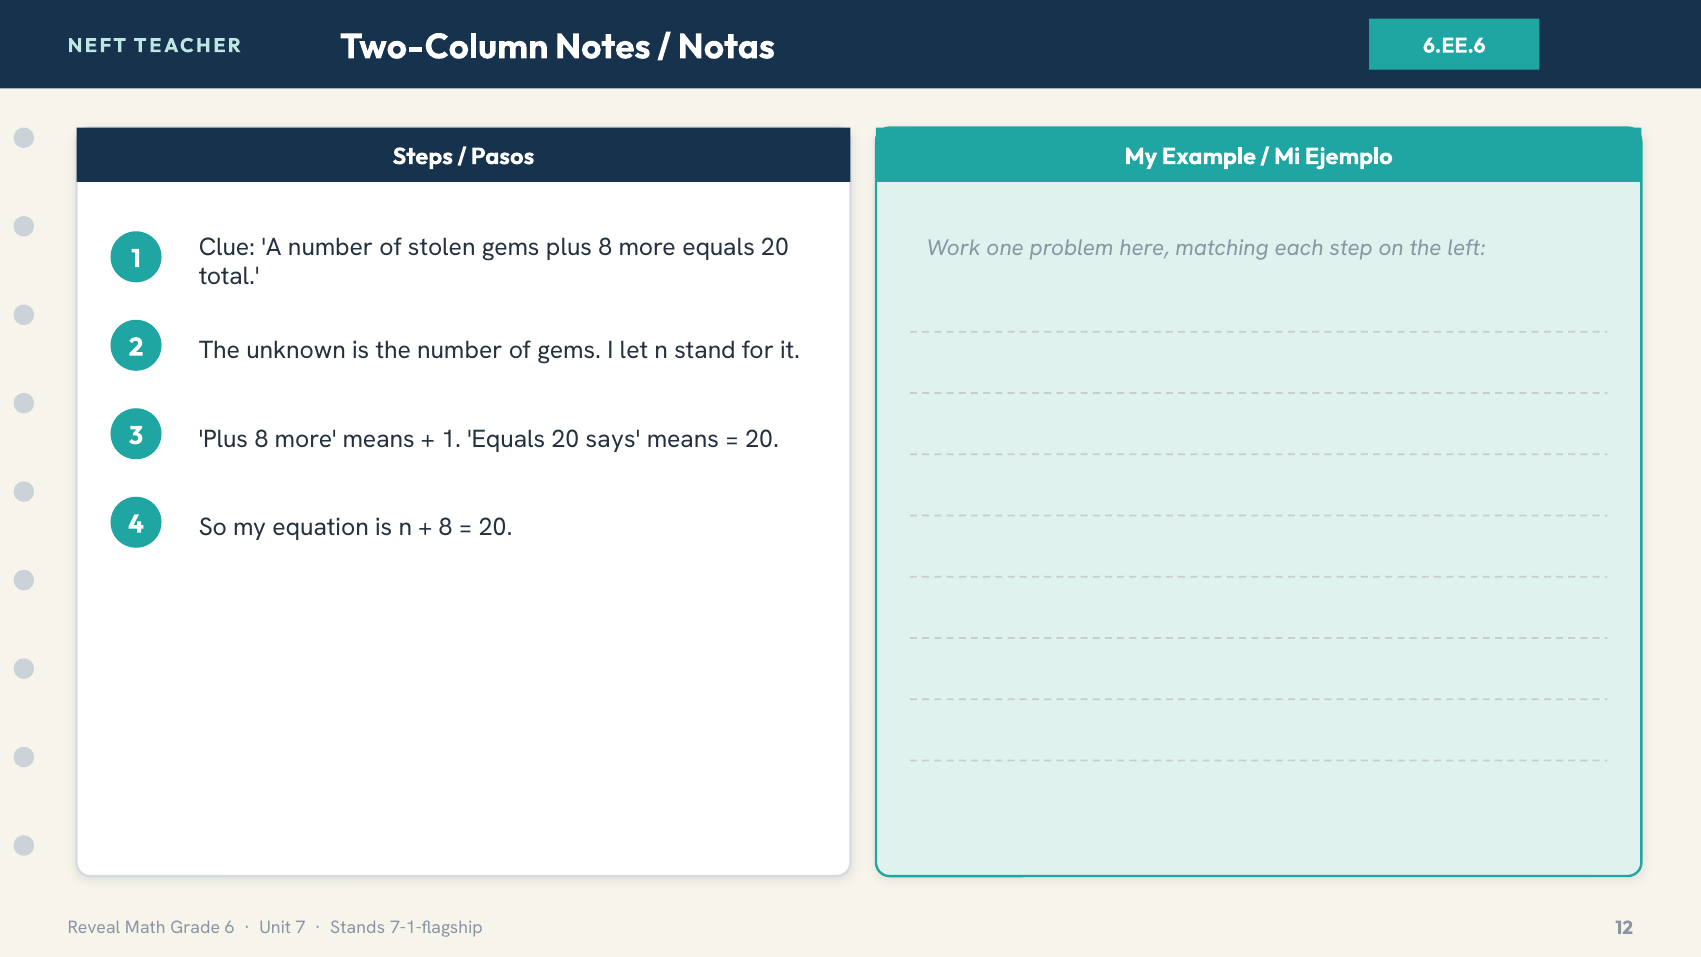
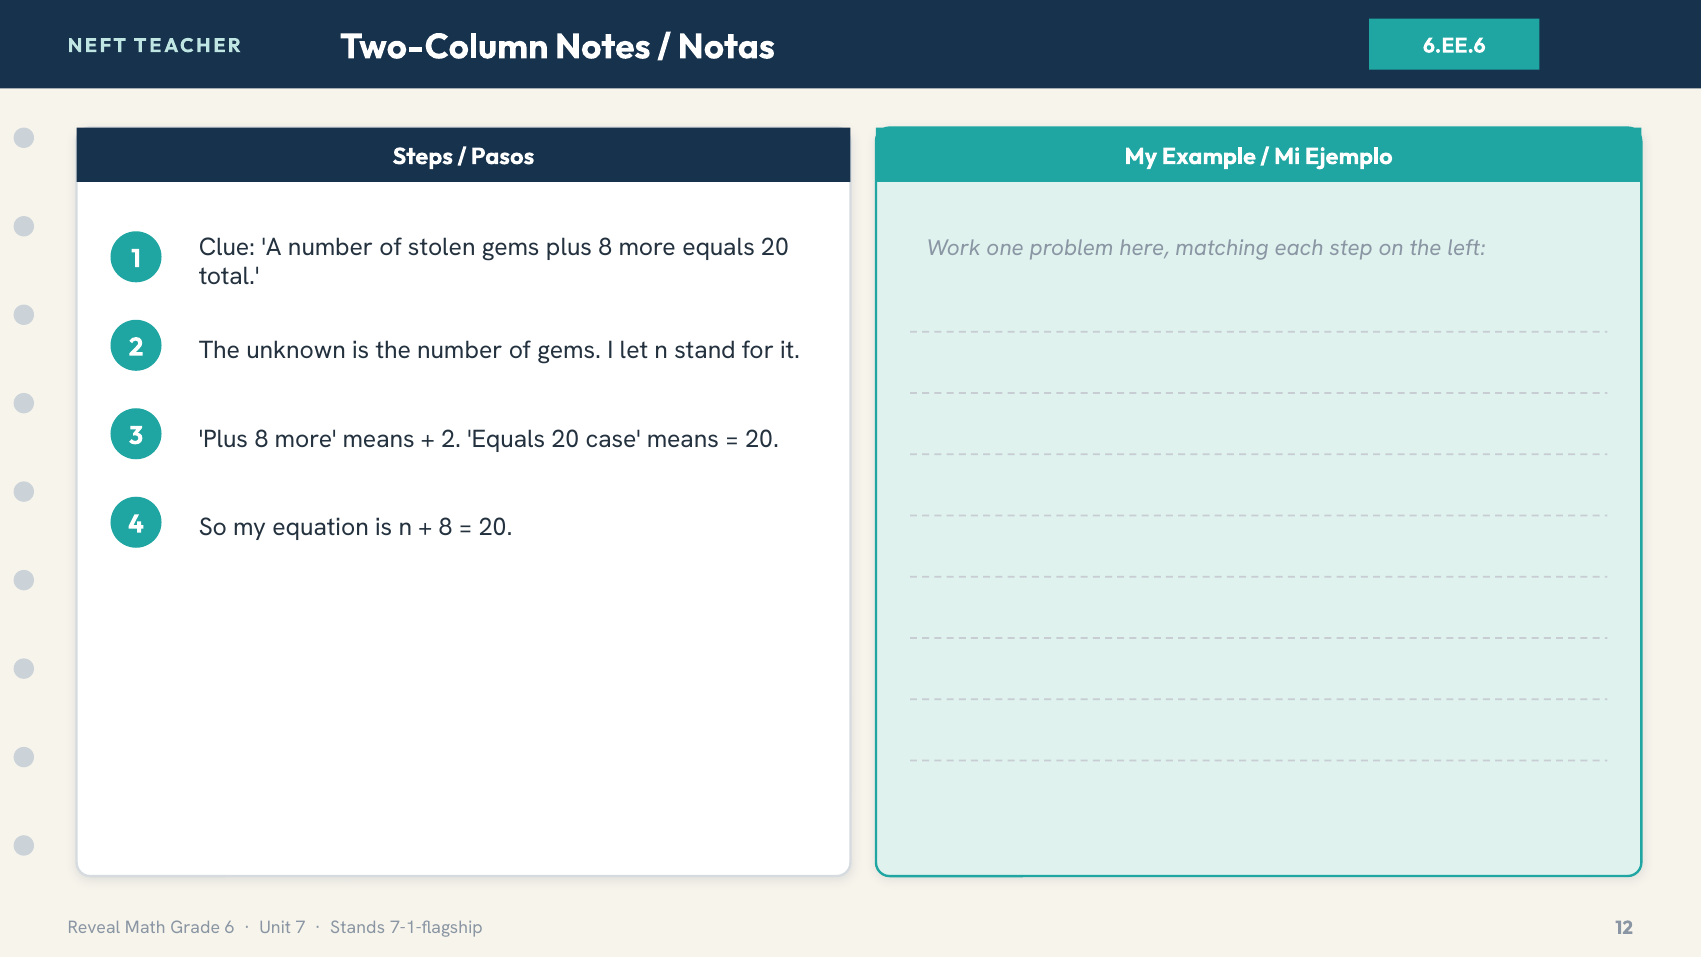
1 at (451, 439): 1 -> 2
says: says -> case
